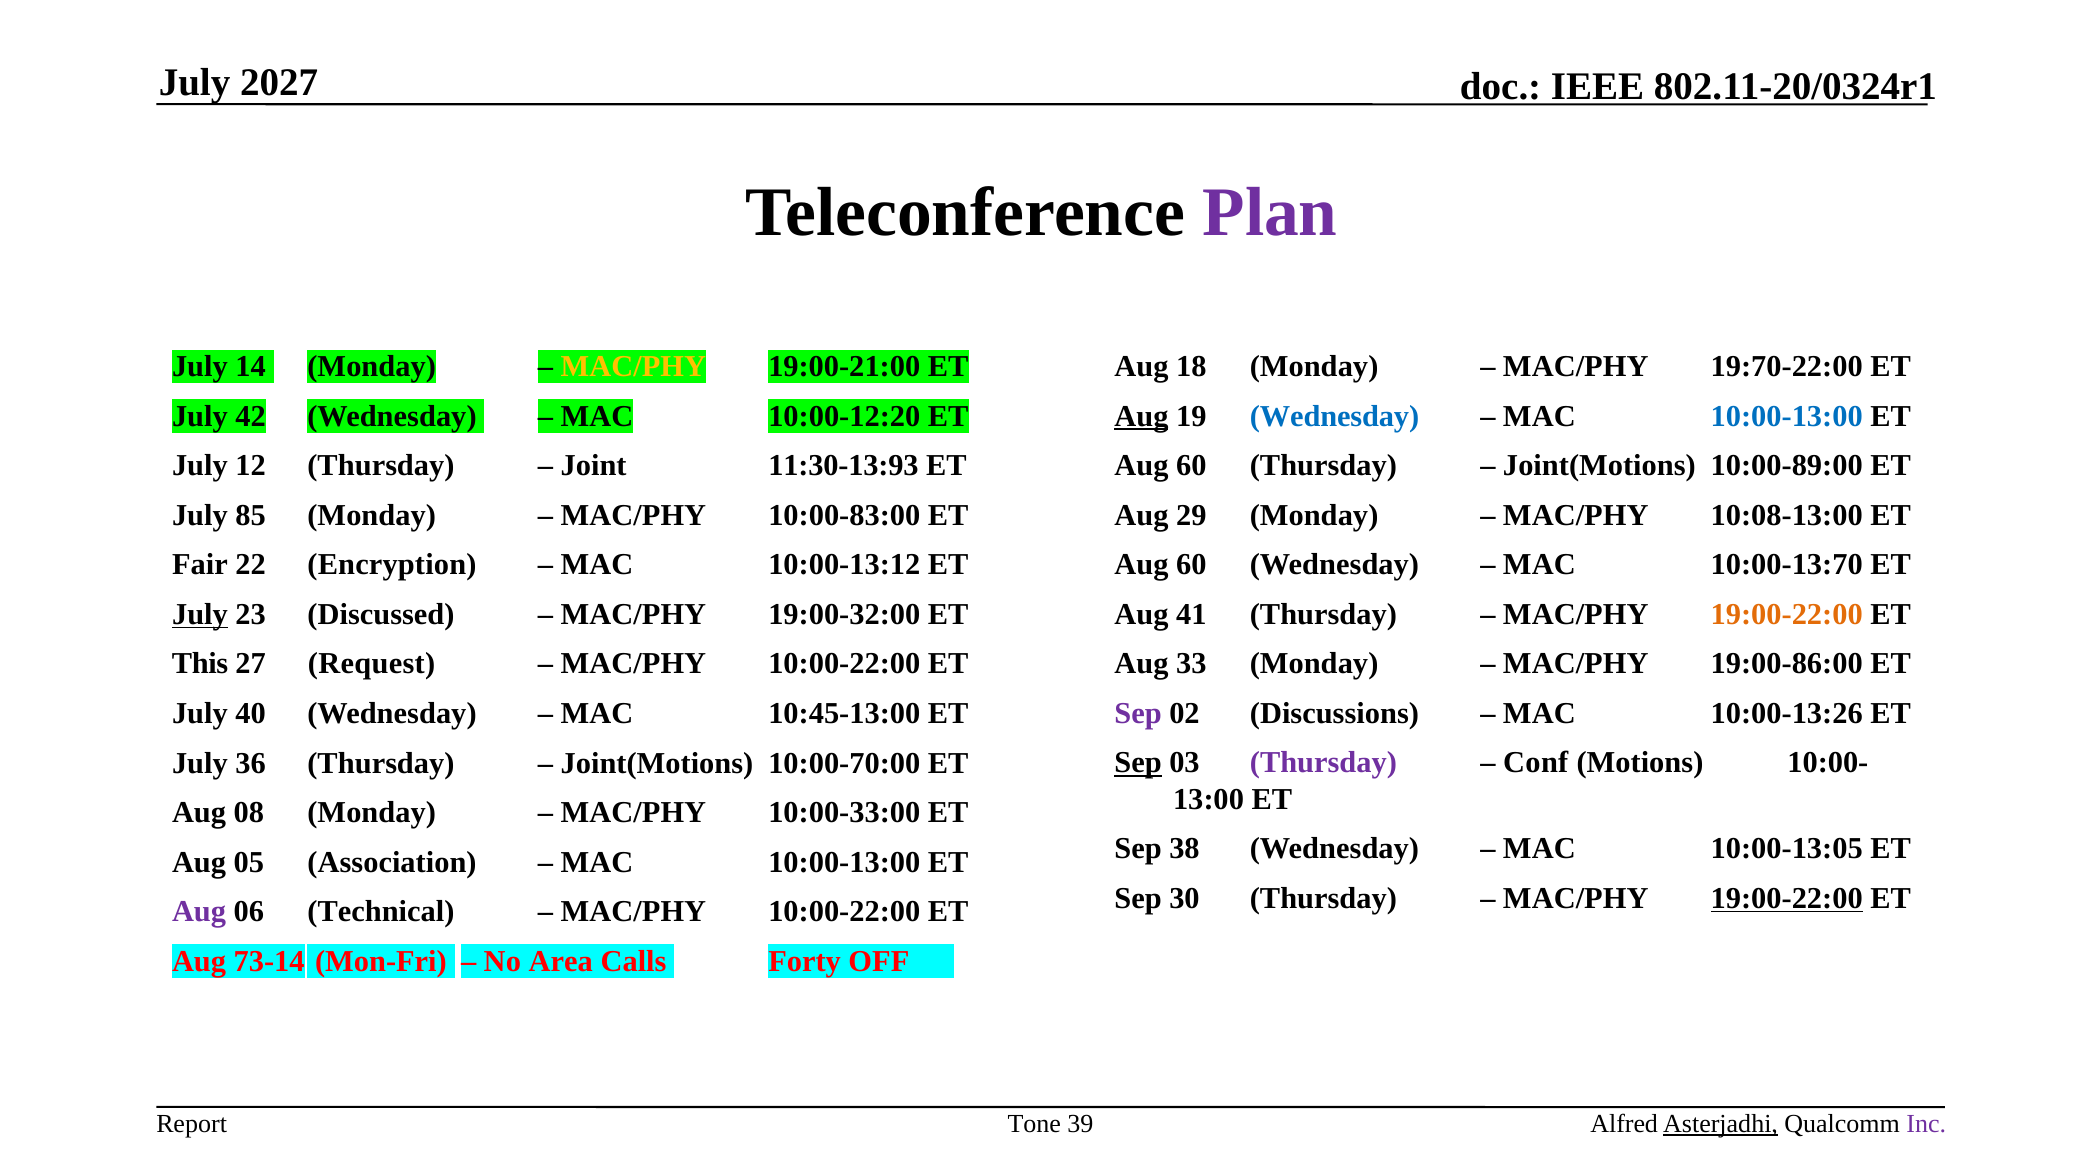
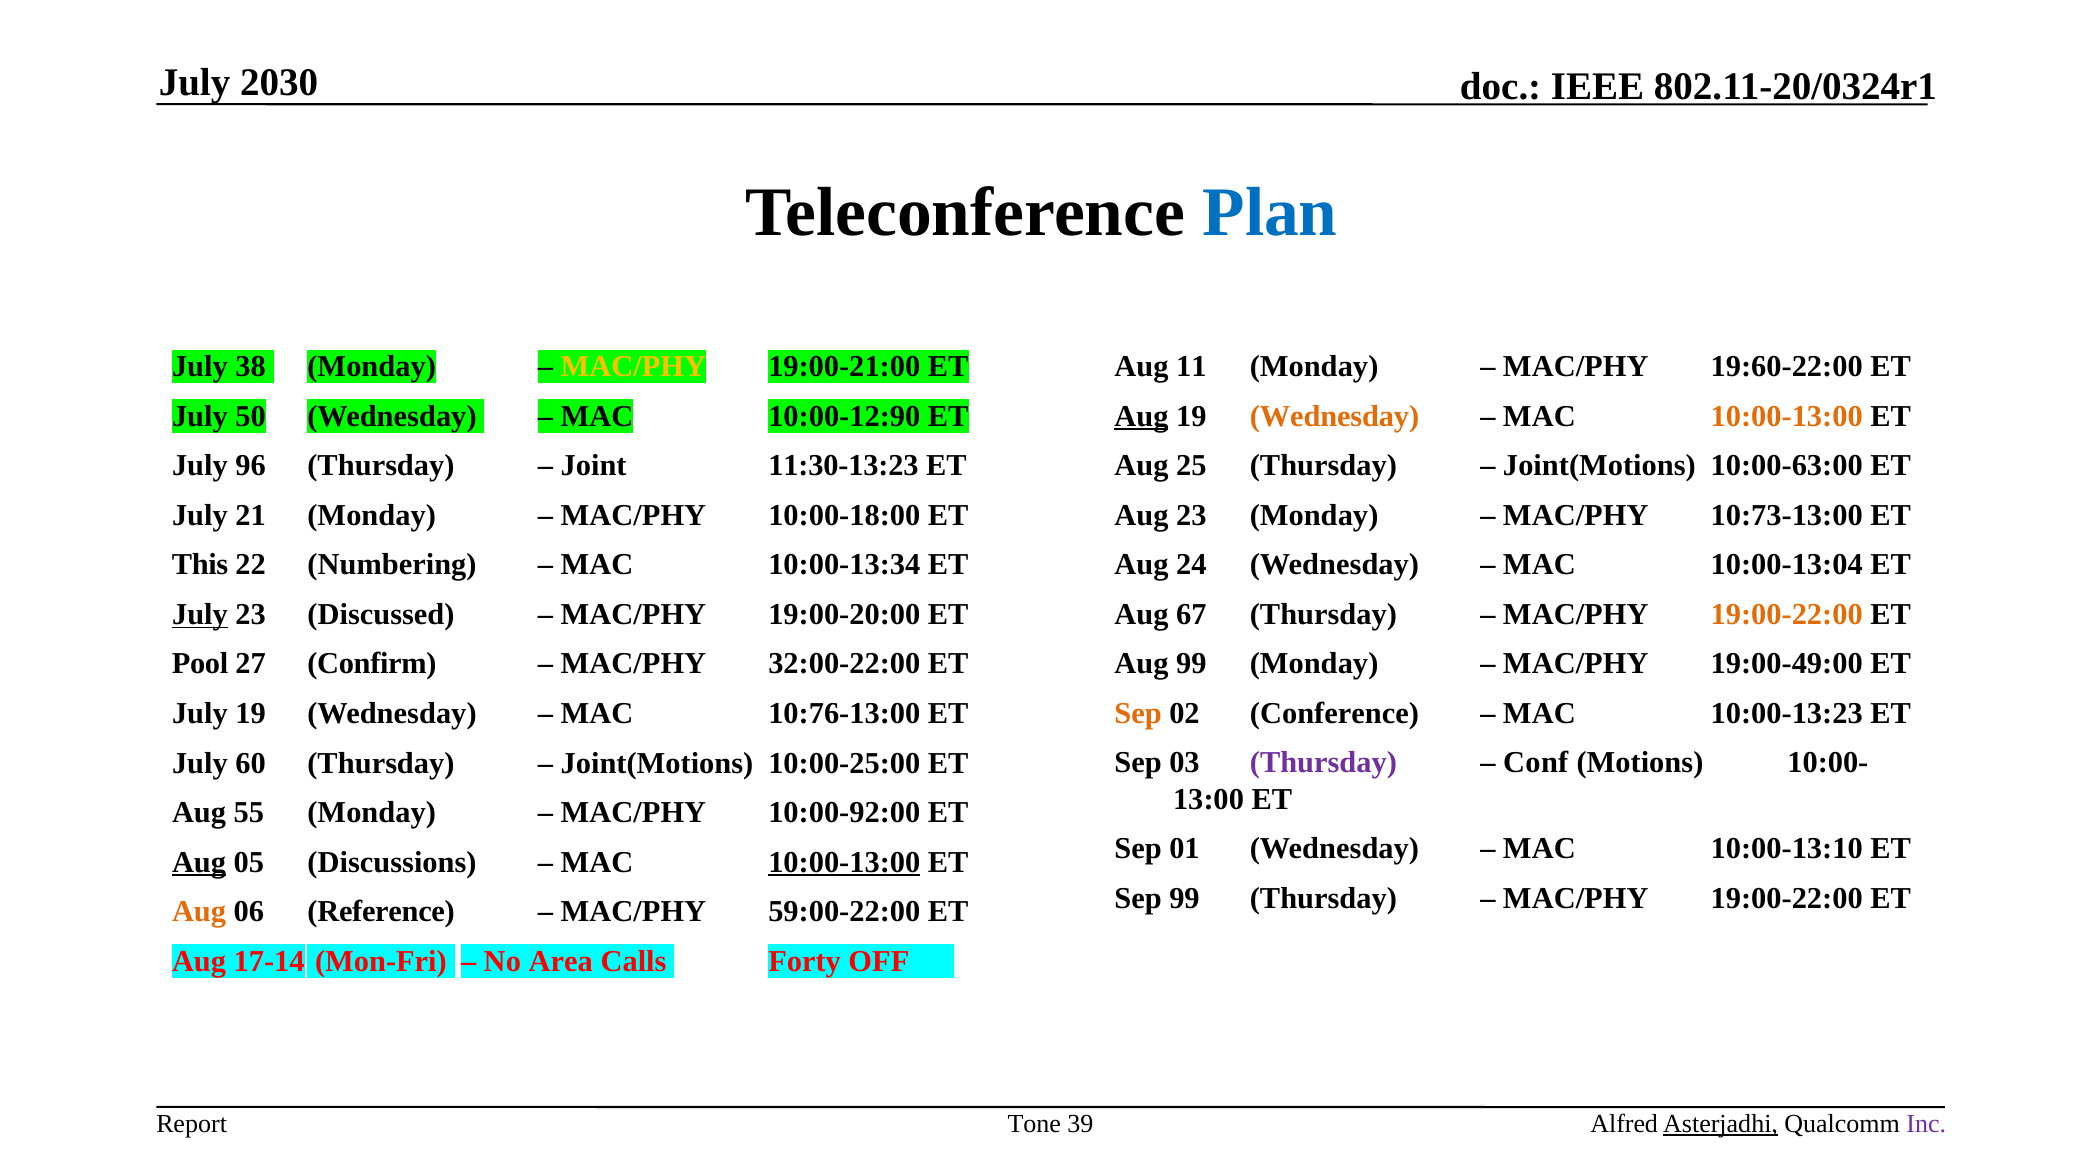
2027: 2027 -> 2030
Plan colour: purple -> blue
14: 14 -> 38
18: 18 -> 11
19:70-22:00: 19:70-22:00 -> 19:60-22:00
Wednesday at (1335, 416) colour: blue -> orange
10:00-13:00 at (1787, 416) colour: blue -> orange
42: 42 -> 50
10:00-12:20: 10:00-12:20 -> 10:00-12:90
12: 12 -> 96
11:30-13:93: 11:30-13:93 -> 11:30-13:23
60 at (1191, 466): 60 -> 25
10:00-89:00: 10:00-89:00 -> 10:00-63:00
85: 85 -> 21
10:00-83:00: 10:00-83:00 -> 10:00-18:00
Aug 29: 29 -> 23
10:08-13:00: 10:08-13:00 -> 10:73-13:00
Fair: Fair -> This
Encryption: Encryption -> Numbering
10:00-13:12: 10:00-13:12 -> 10:00-13:34
60 at (1191, 565): 60 -> 24
10:00-13:70: 10:00-13:70 -> 10:00-13:04
19:00-32:00: 19:00-32:00 -> 19:00-20:00
41: 41 -> 67
Aug 33: 33 -> 99
19:00-86:00: 19:00-86:00 -> 19:00-49:00
This: This -> Pool
Request: Request -> Confirm
10:00-22:00 at (844, 664): 10:00-22:00 -> 32:00-22:00
Sep at (1138, 714) colour: purple -> orange
Discussions: Discussions -> Conference
10:00-13:26: 10:00-13:26 -> 10:00-13:23
July 40: 40 -> 19
10:45-13:00: 10:45-13:00 -> 10:76-13:00
36: 36 -> 60
10:00-70:00: 10:00-70:00 -> 10:00-25:00
Sep at (1138, 763) underline: present -> none
08: 08 -> 55
10:00-33:00: 10:00-33:00 -> 10:00-92:00
38: 38 -> 01
10:00-13:05: 10:00-13:05 -> 10:00-13:10
Aug at (199, 862) underline: none -> present
Association: Association -> Discussions
10:00-13:00 at (844, 862) underline: none -> present
Sep 30: 30 -> 99
19:00-22:00 at (1787, 899) underline: present -> none
Aug at (199, 912) colour: purple -> orange
Technical: Technical -> Reference
10:00-22:00 at (844, 912): 10:00-22:00 -> 59:00-22:00
73-14: 73-14 -> 17-14
